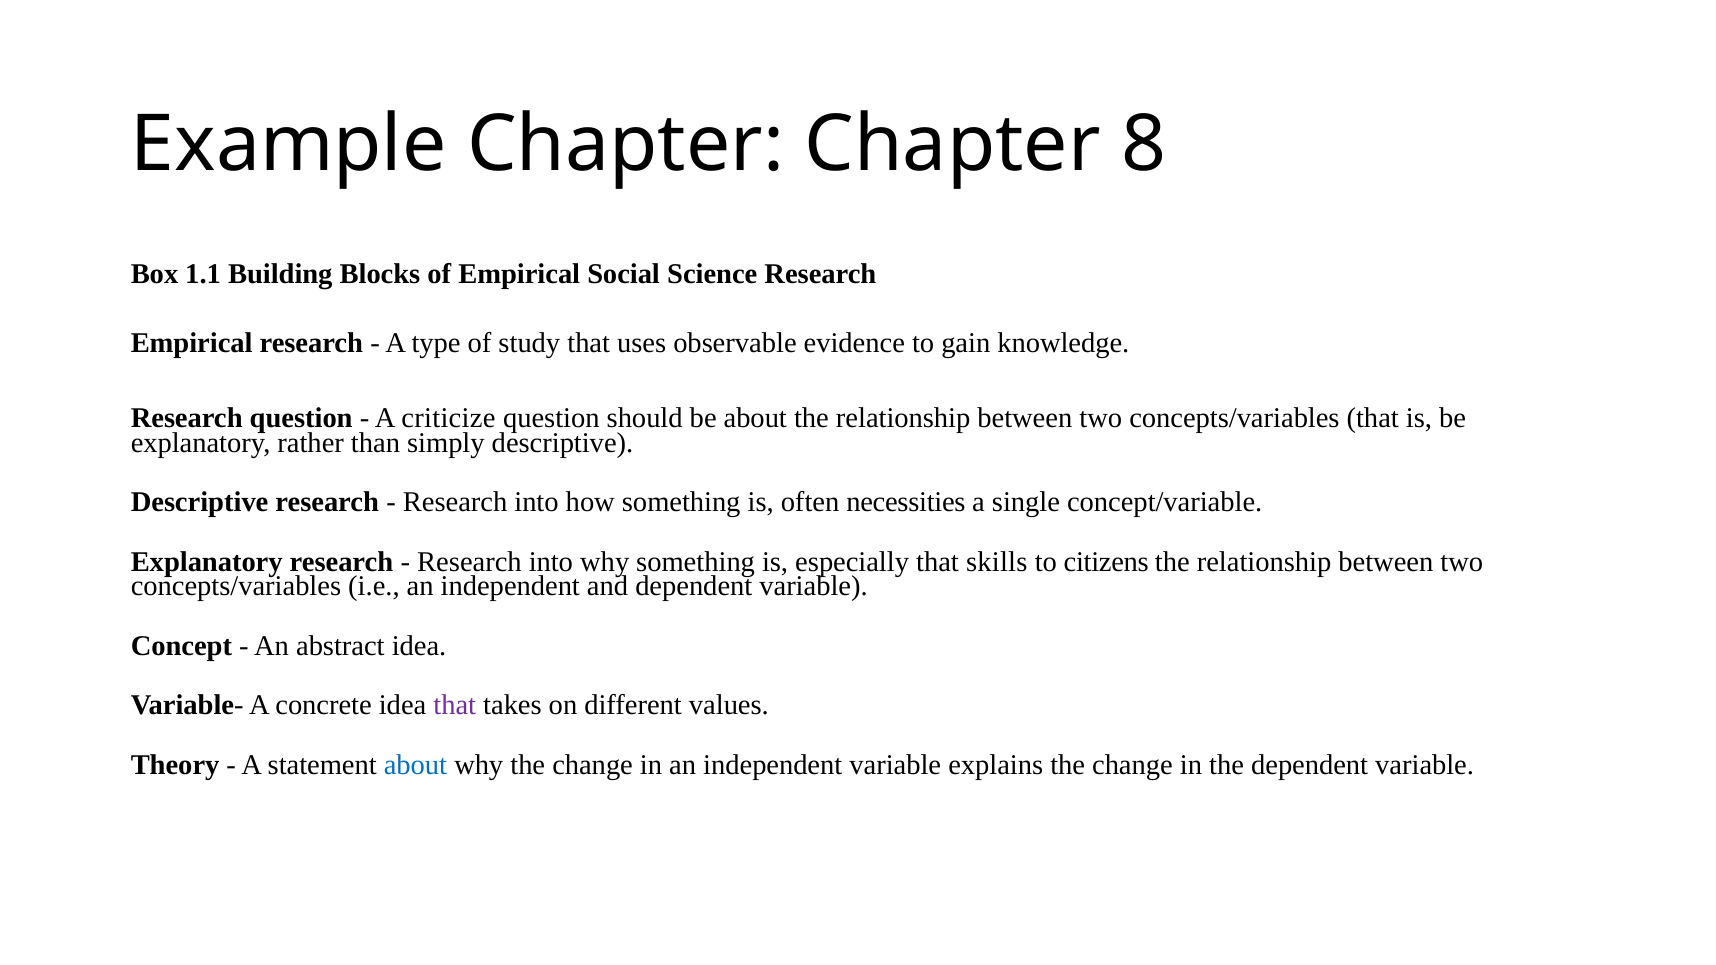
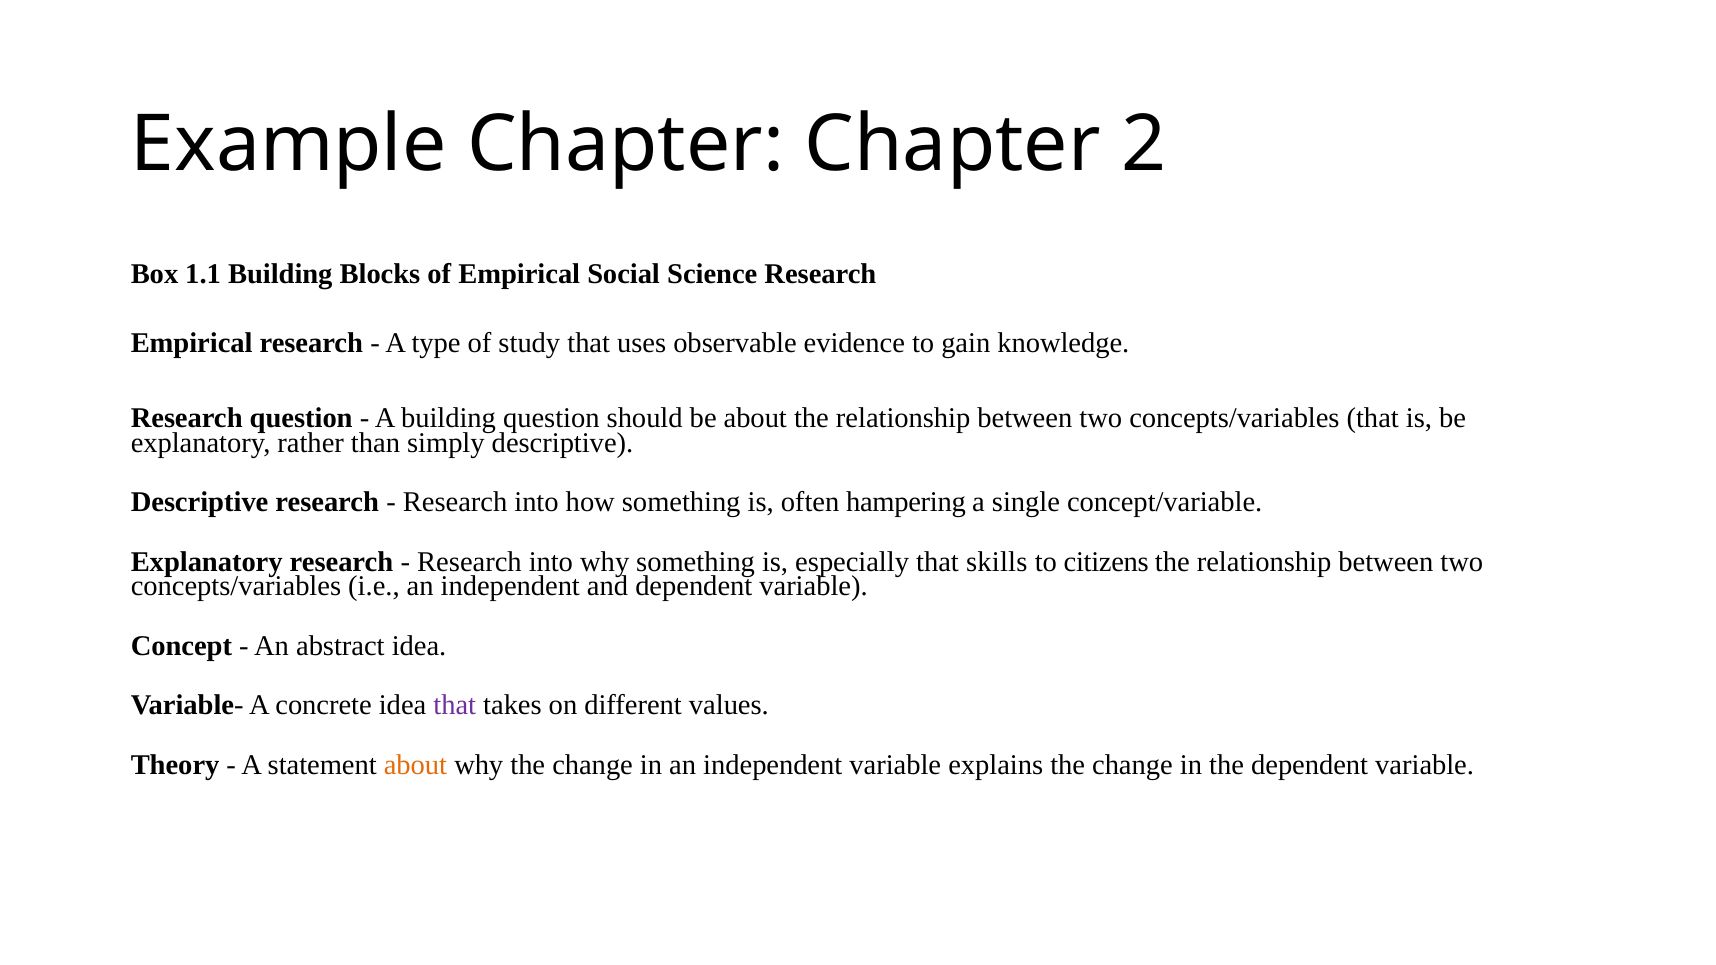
8: 8 -> 2
A criticize: criticize -> building
necessities: necessities -> hampering
about at (415, 765) colour: blue -> orange
